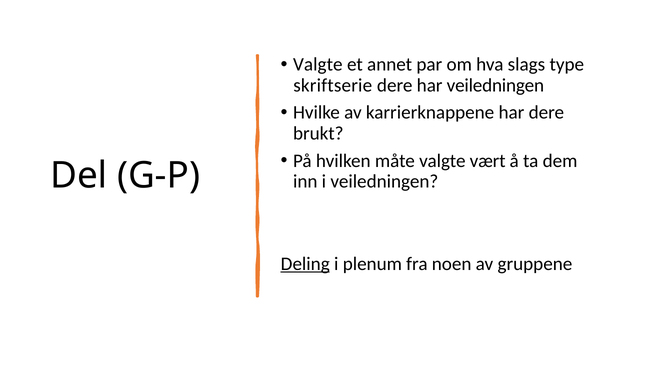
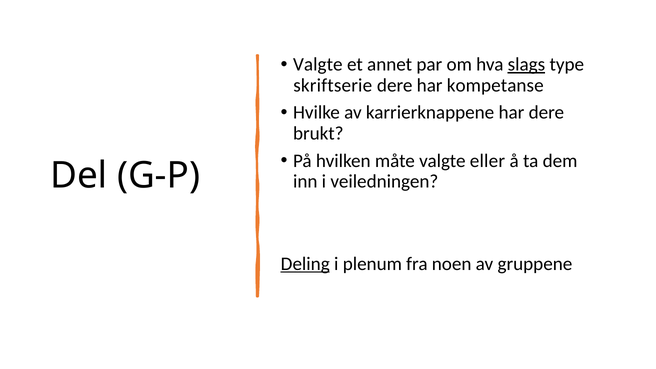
slags underline: none -> present
har veiledningen: veiledningen -> kompetanse
vært: vært -> eller
